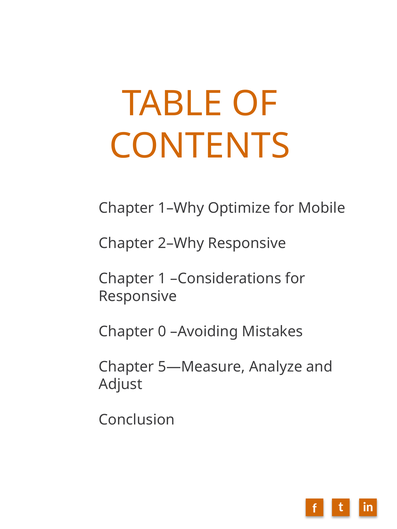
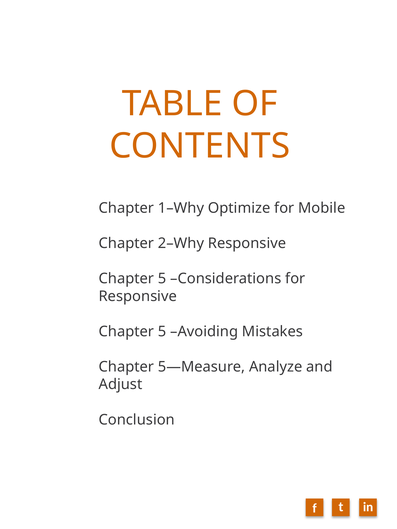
1 at (162, 279): 1 -> 5
0 at (162, 332): 0 -> 5
